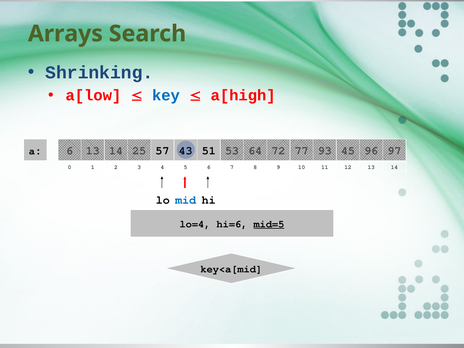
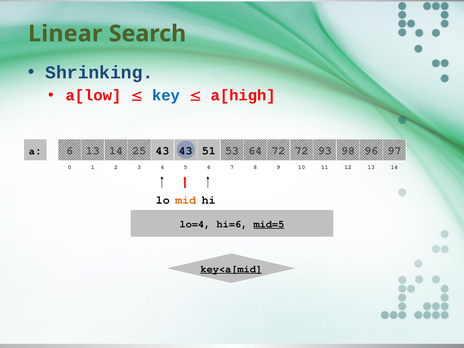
Arrays: Arrays -> Linear
25 57: 57 -> 43
53 77: 77 -> 72
45: 45 -> 98
mid colour: blue -> orange
key<a[mid underline: none -> present
